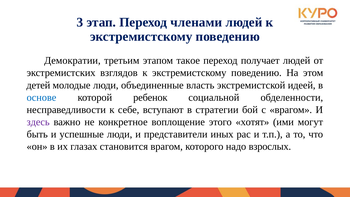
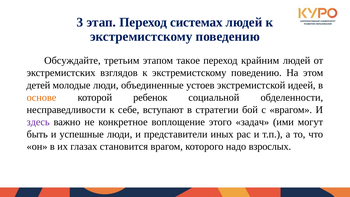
членами: членами -> системах
Демократии: Демократии -> Обсуждайте
получает: получает -> крайним
власть: власть -> устоев
основе colour: blue -> orange
хотят: хотят -> задач
